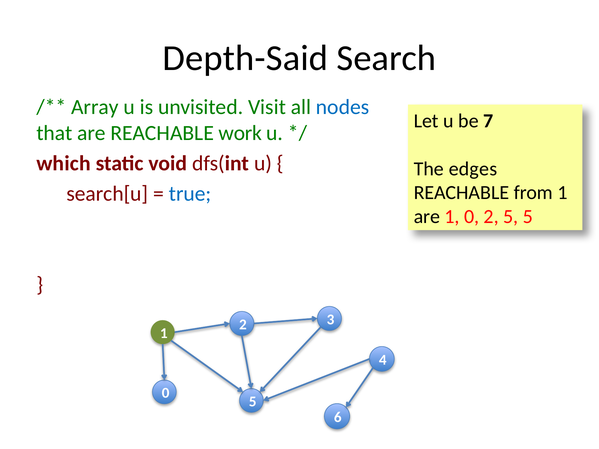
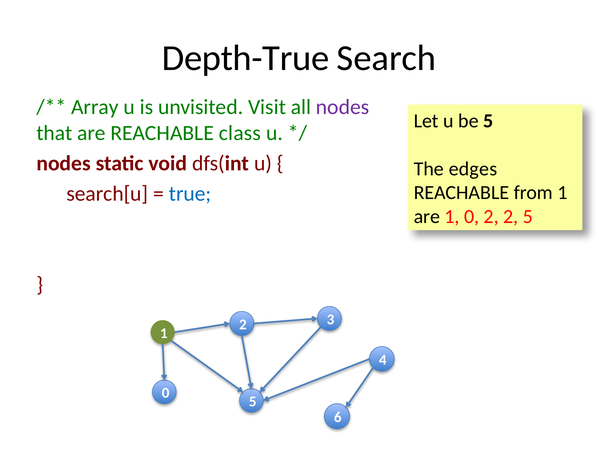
Depth-Said: Depth-Said -> Depth-True
nodes at (343, 107) colour: blue -> purple
be 7: 7 -> 5
work: work -> class
which at (64, 164): which -> nodes
5 at (511, 217): 5 -> 2
